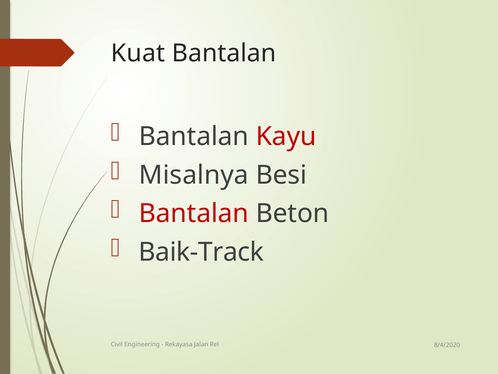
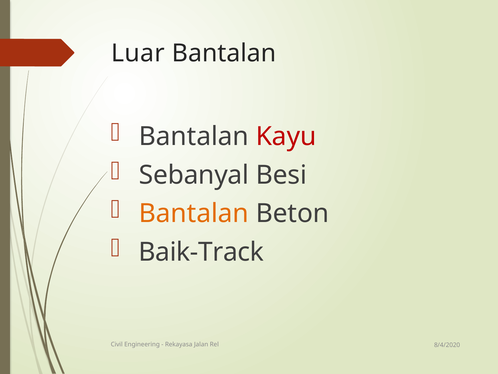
Kuat: Kuat -> Luar
Misalnya: Misalnya -> Sebanyal
Bantalan at (194, 213) colour: red -> orange
